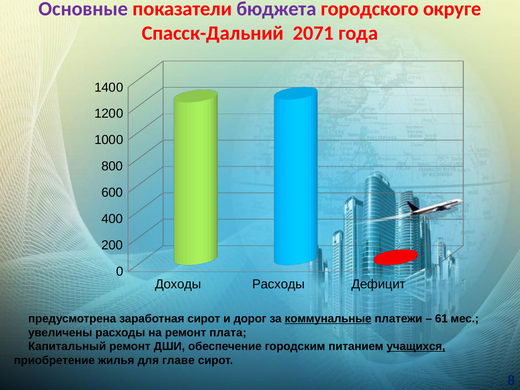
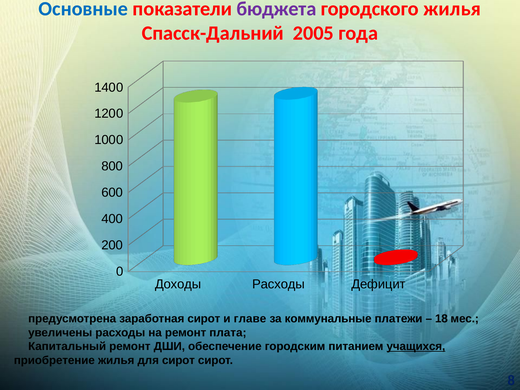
Основные colour: purple -> blue
городского округе: округе -> жилья
2071: 2071 -> 2005
дорог: дорог -> главе
коммунальные underline: present -> none
61: 61 -> 18
для главе: главе -> сирот
